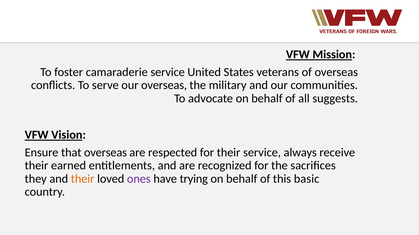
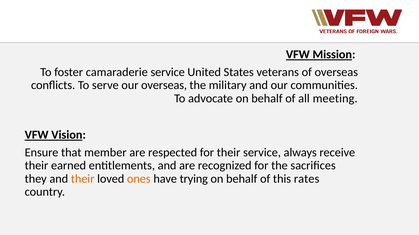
suggests: suggests -> meeting
that overseas: overseas -> member
ones colour: purple -> orange
basic: basic -> rates
